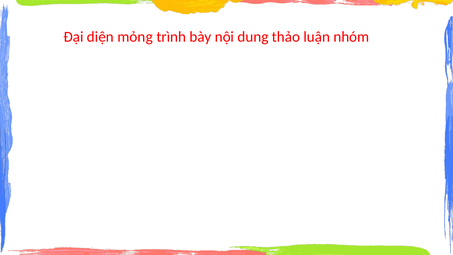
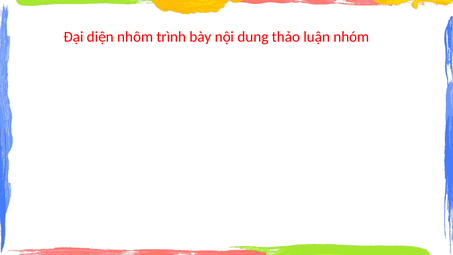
mỏng: mỏng -> nhôm
